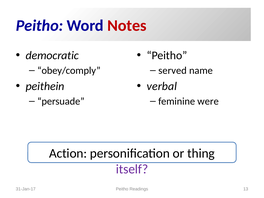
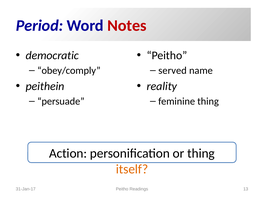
Peitho at (39, 26): Peitho -> Period
verbal: verbal -> reality
feminine were: were -> thing
itself colour: purple -> orange
